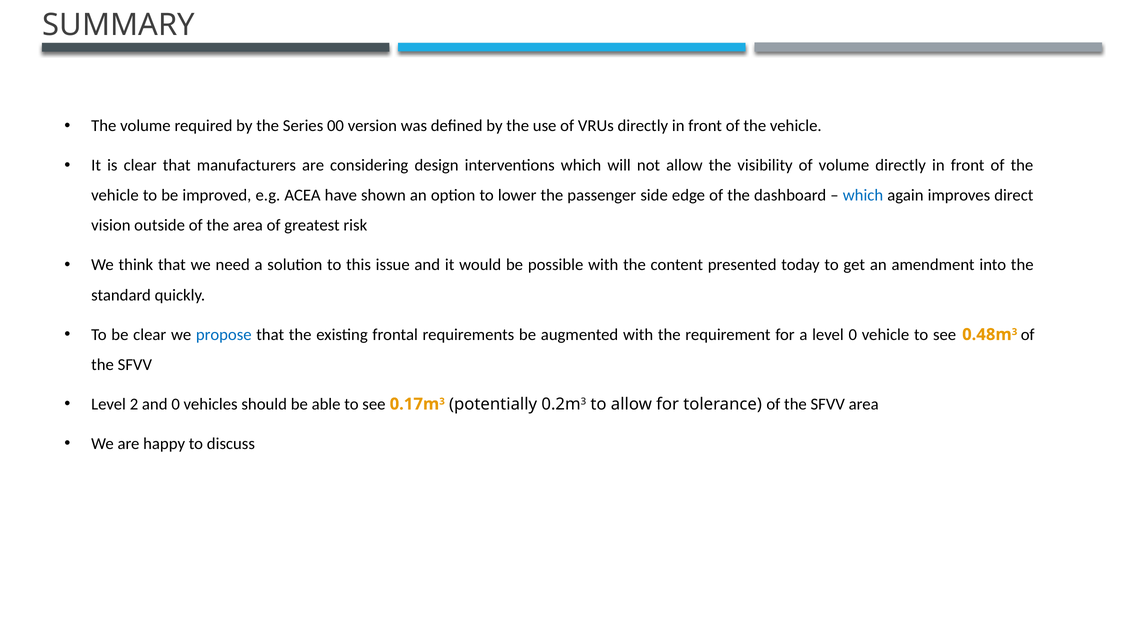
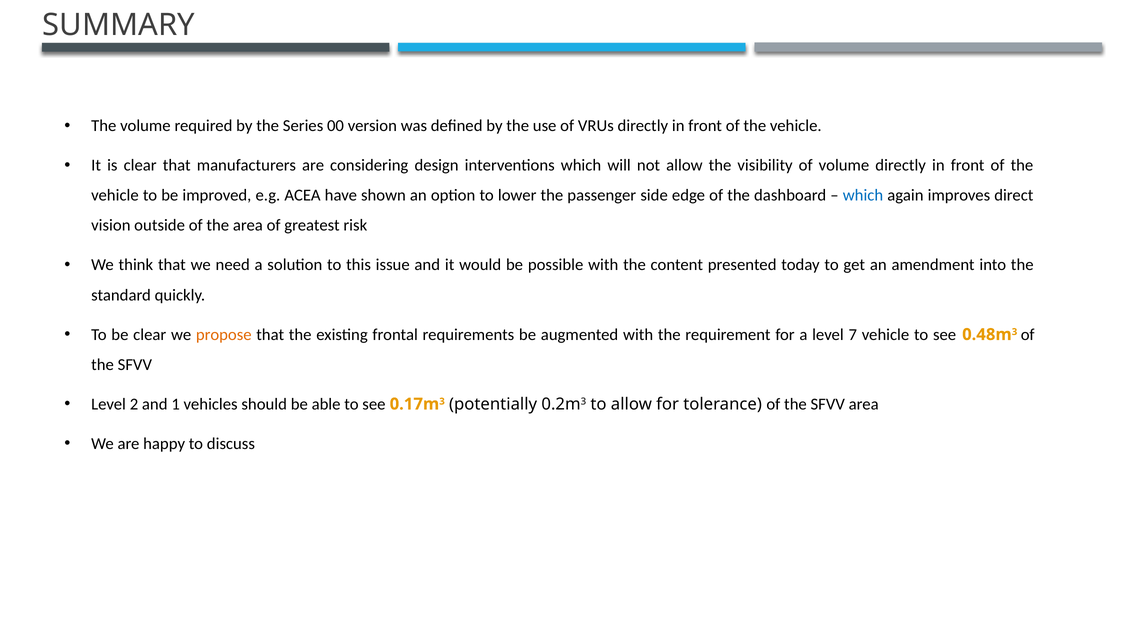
propose colour: blue -> orange
level 0: 0 -> 7
and 0: 0 -> 1
